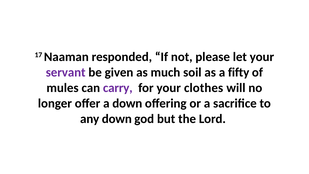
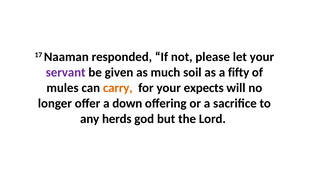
carry colour: purple -> orange
clothes: clothes -> expects
any down: down -> herds
